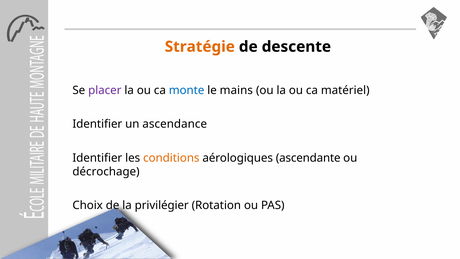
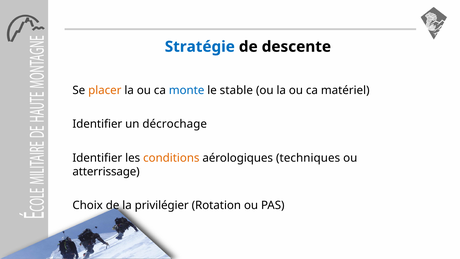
Stratégie colour: orange -> blue
placer colour: purple -> orange
mains: mains -> stable
ascendance: ascendance -> décrochage
ascendante: ascendante -> techniques
décrochage: décrochage -> atterrissage
